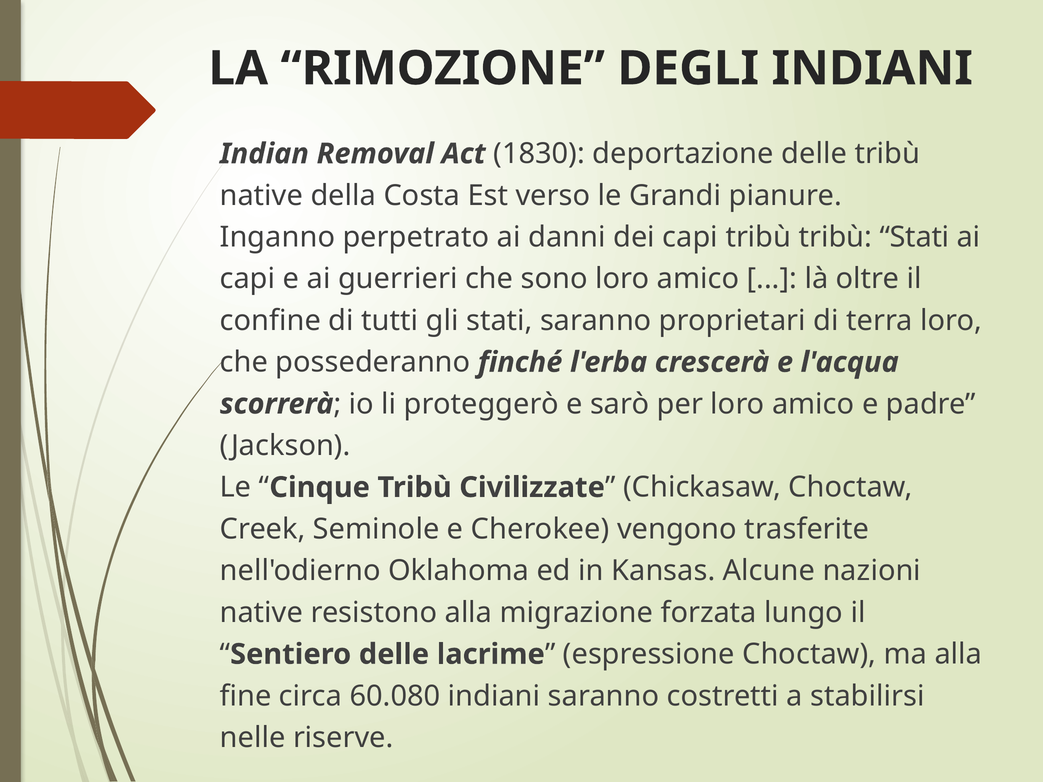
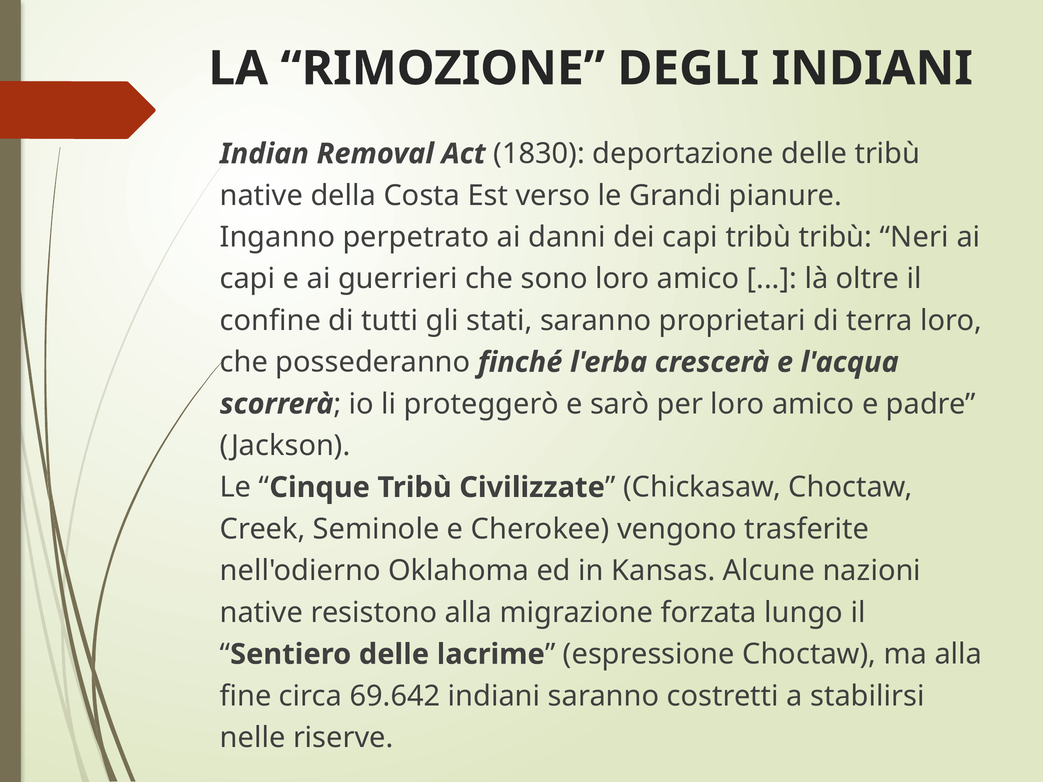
tribù Stati: Stati -> Neri
60.080: 60.080 -> 69.642
